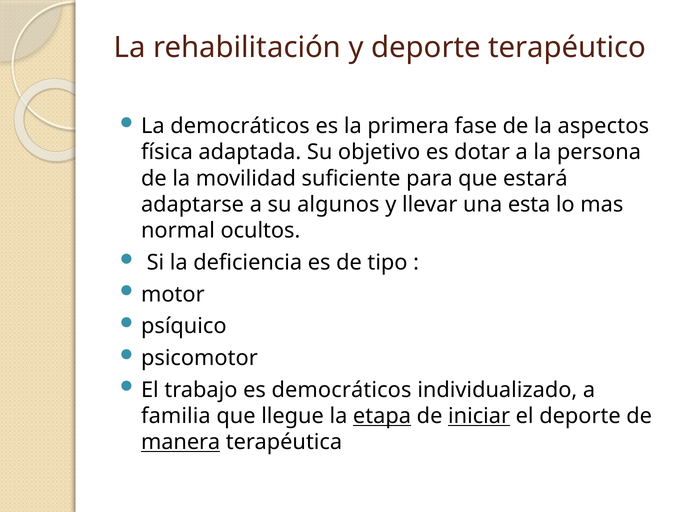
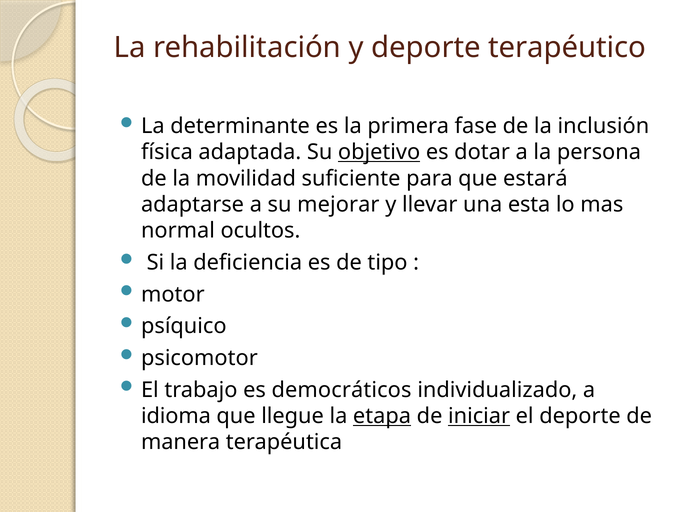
La democráticos: democráticos -> determinante
aspectos: aspectos -> inclusión
objetivo underline: none -> present
algunos: algunos -> mejorar
familia: familia -> idioma
manera underline: present -> none
